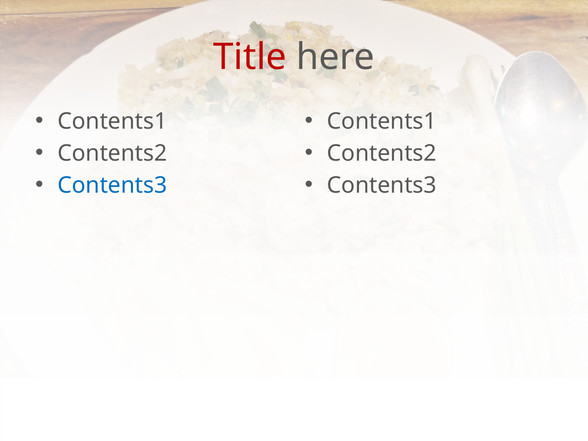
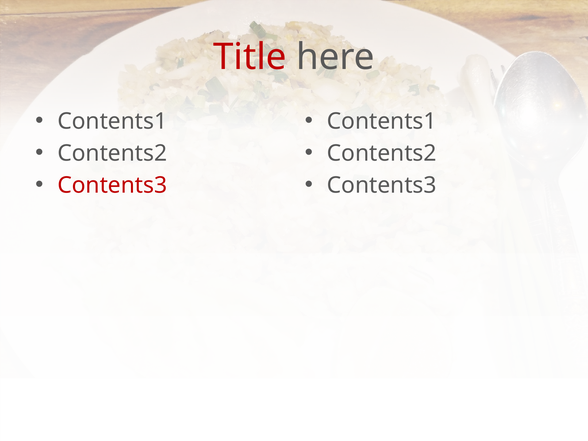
Contents3 at (112, 185) colour: blue -> red
